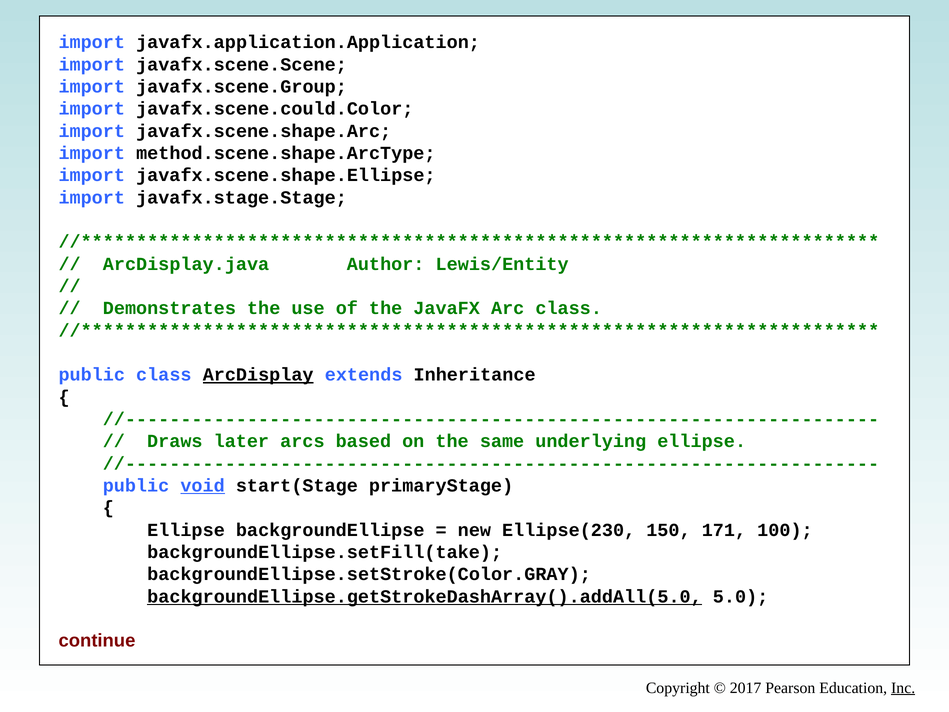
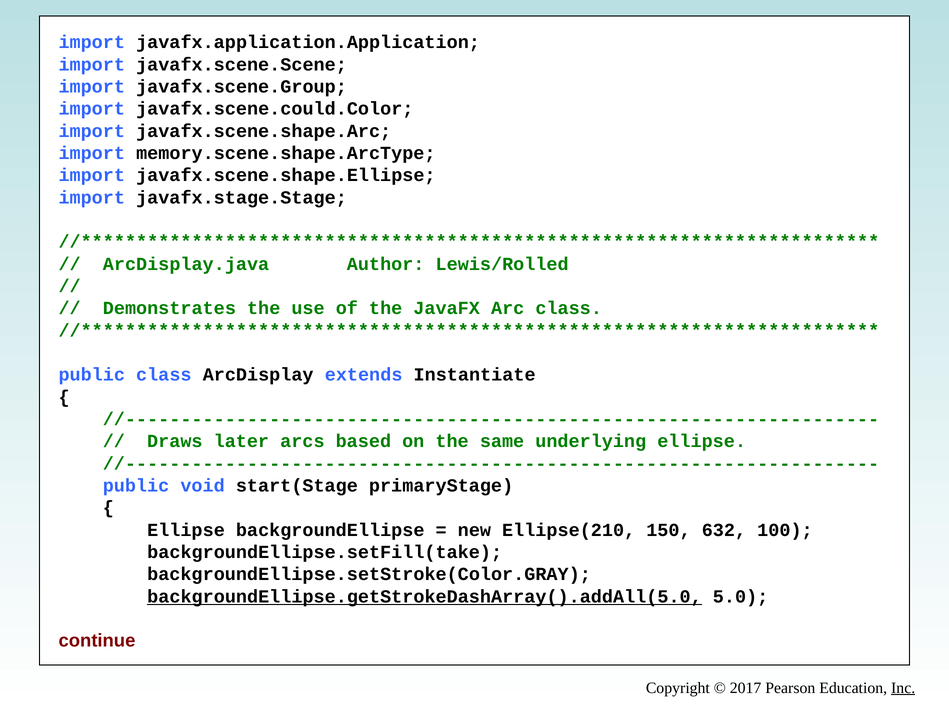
method.scene.shape.ArcType: method.scene.shape.ArcType -> memory.scene.shape.ArcType
Lewis/Entity: Lewis/Entity -> Lewis/Rolled
ArcDisplay underline: present -> none
Inheritance: Inheritance -> Instantiate
void underline: present -> none
Ellipse(230: Ellipse(230 -> Ellipse(210
171: 171 -> 632
